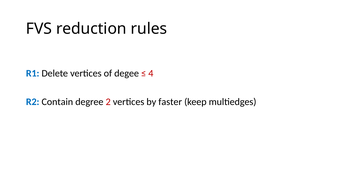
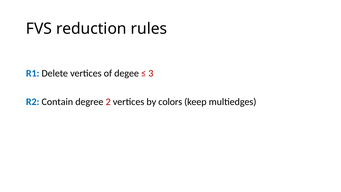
4: 4 -> 3
faster: faster -> colors
